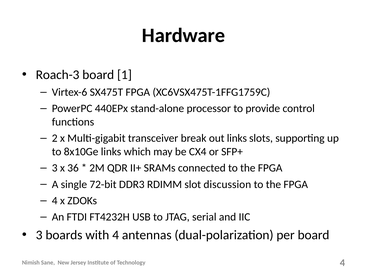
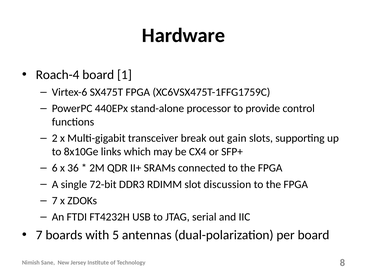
Roach-3: Roach-3 -> Roach-4
out links: links -> gain
3 at (55, 168): 3 -> 6
4 at (55, 201): 4 -> 7
3 at (39, 235): 3 -> 7
with 4: 4 -> 5
Technology 4: 4 -> 8
